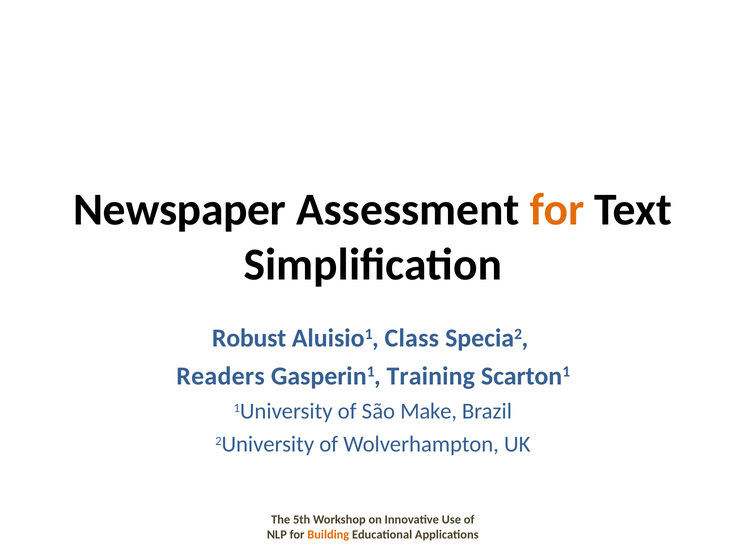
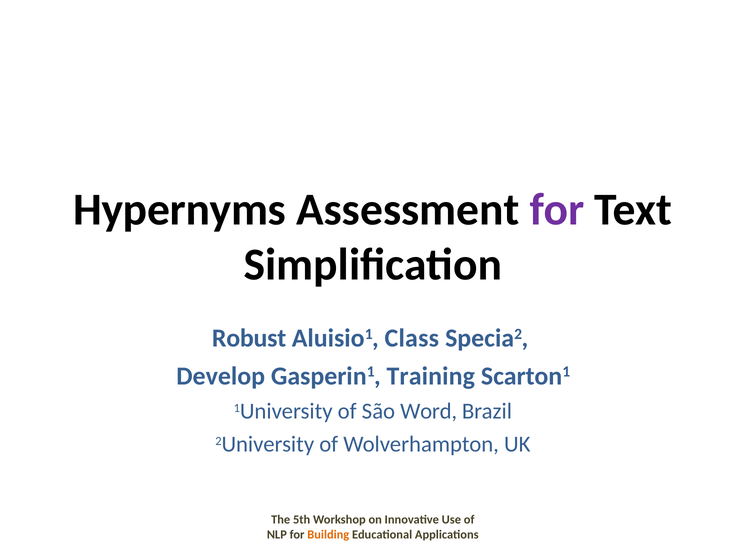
Newspaper: Newspaper -> Hypernyms
for at (557, 210) colour: orange -> purple
Readers: Readers -> Develop
Make: Make -> Word
